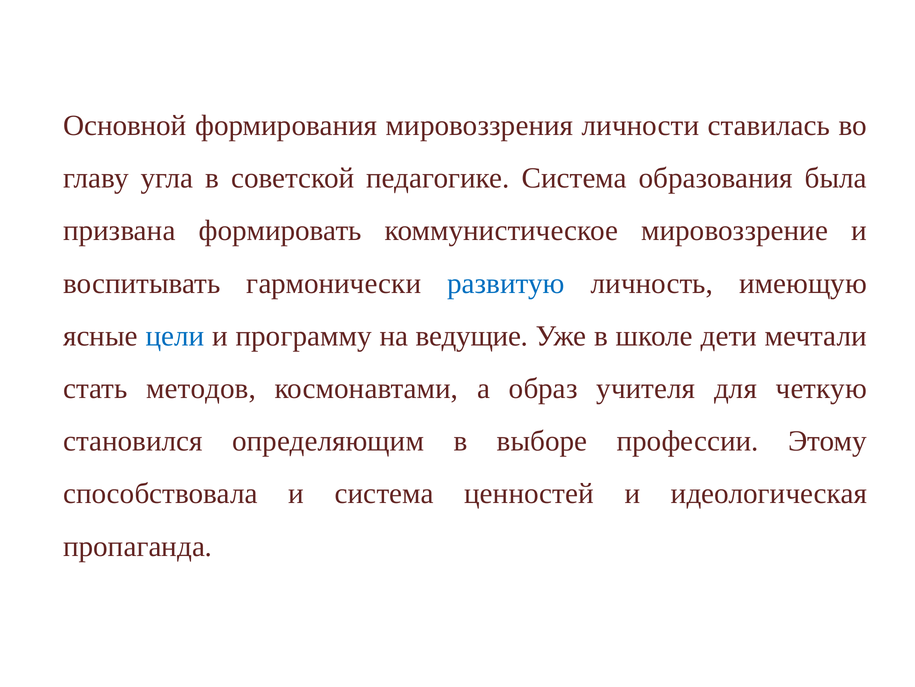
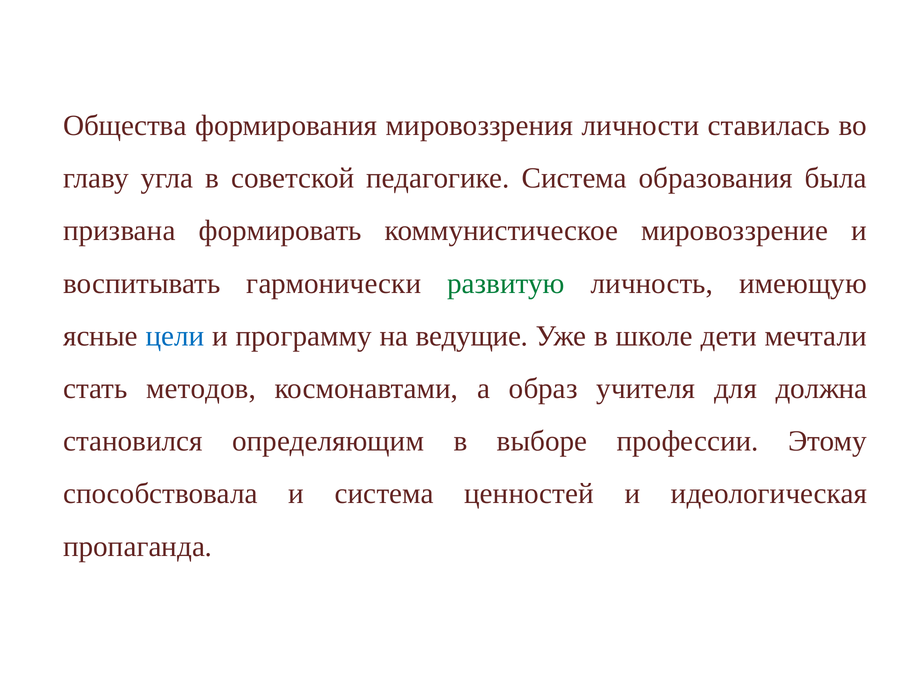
Основной: Основной -> Общества
развитую colour: blue -> green
четкую: четкую -> должна
